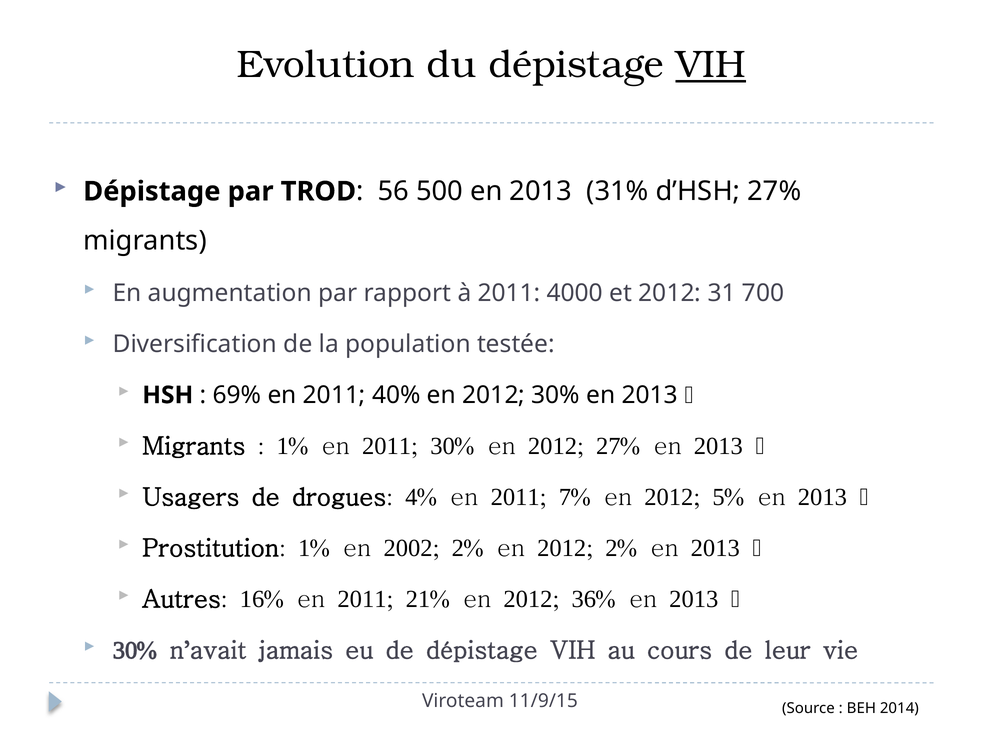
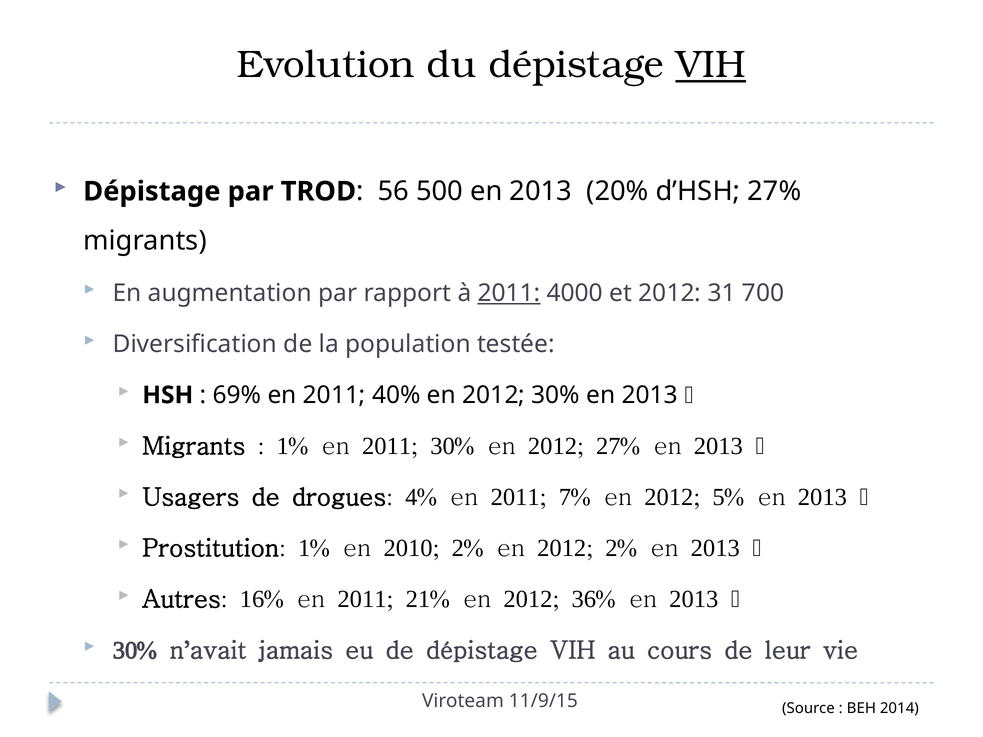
31%: 31% -> 20%
2011 at (509, 293) underline: none -> present
2002: 2002 -> 2010
